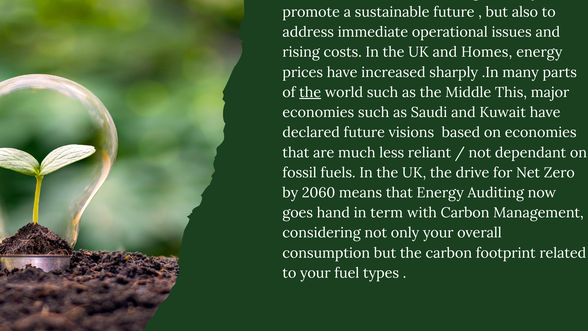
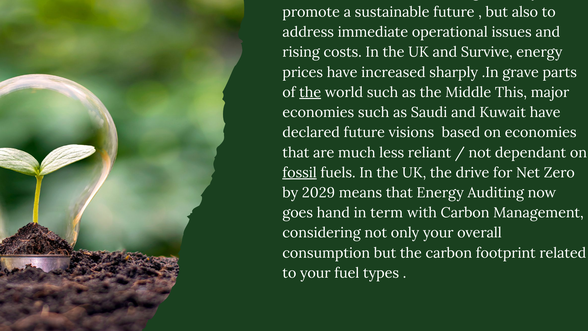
Homes: Homes -> Survive
many: many -> grave
fossil underline: none -> present
2060: 2060 -> 2029
